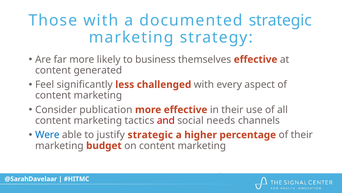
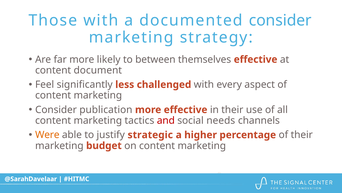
documented strategic: strategic -> consider
business: business -> between
generated: generated -> document
Were colour: blue -> orange
